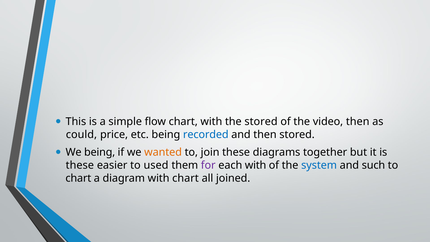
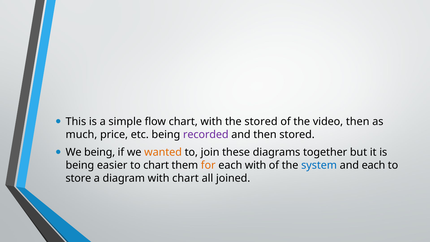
could: could -> much
recorded colour: blue -> purple
these at (80, 165): these -> being
to used: used -> chart
for colour: purple -> orange
and such: such -> each
chart at (78, 178): chart -> store
